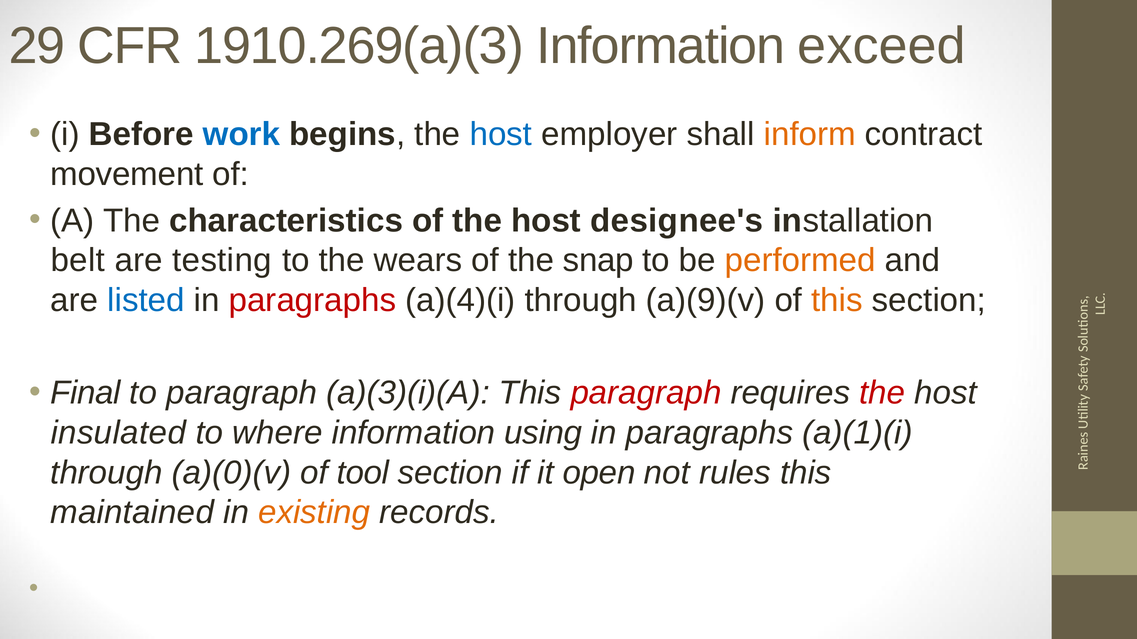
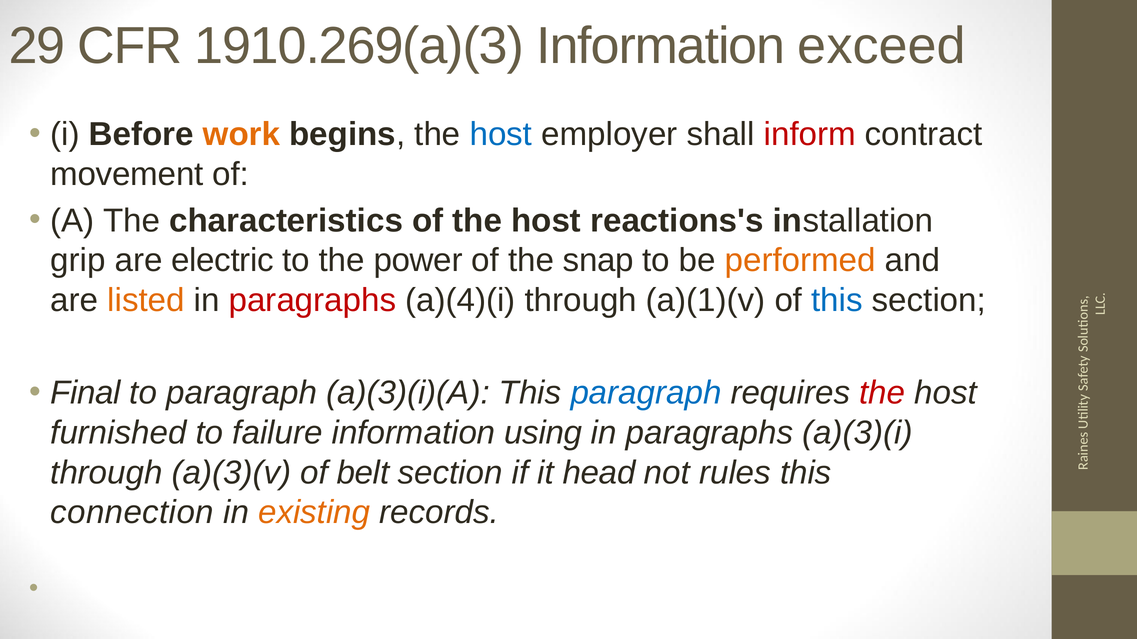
work colour: blue -> orange
inform colour: orange -> red
designee's: designee's -> reactions's
belt: belt -> grip
testing: testing -> electric
wears: wears -> power
listed colour: blue -> orange
a)(9)(v: a)(9)(v -> a)(1)(v
this at (837, 300) colour: orange -> blue
paragraph at (646, 393) colour: red -> blue
insulated: insulated -> furnished
where: where -> failure
a)(1)(i: a)(1)(i -> a)(3)(i
a)(0)(v: a)(0)(v -> a)(3)(v
tool: tool -> belt
open: open -> head
maintained: maintained -> connection
